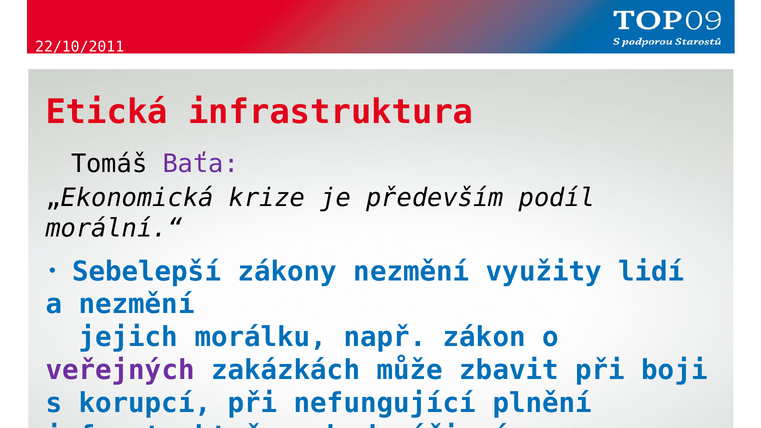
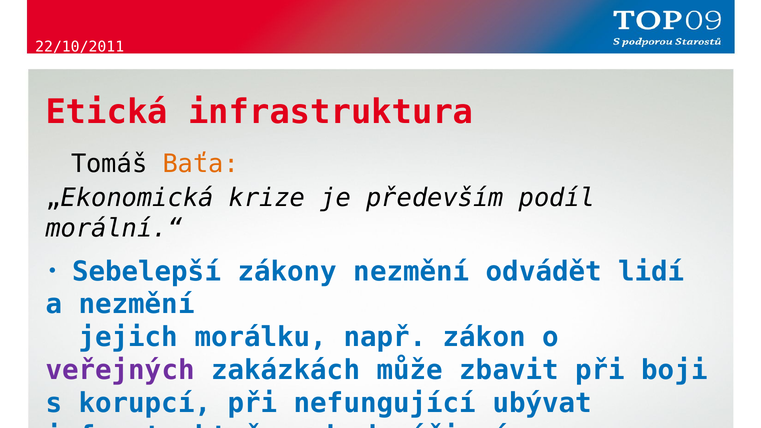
Baťa colour: purple -> orange
využity: využity -> odvádět
plnění: plnění -> ubývat
